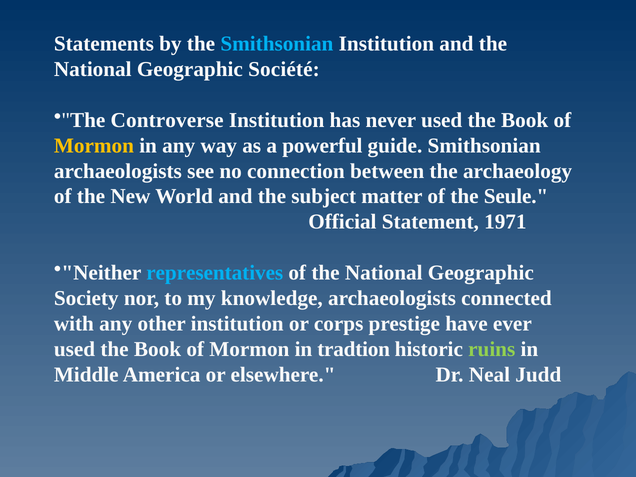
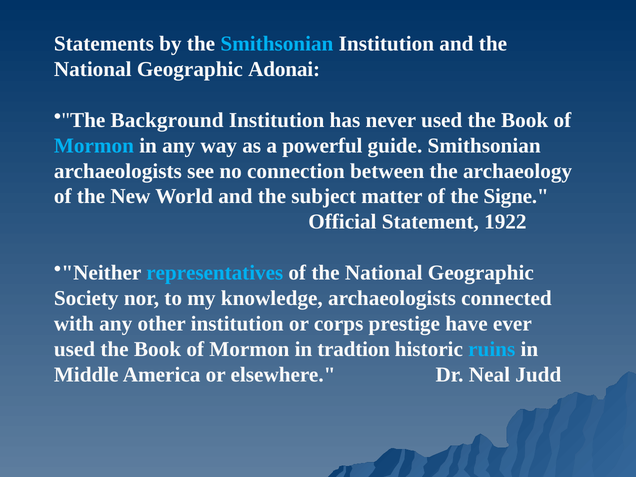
Société: Société -> Adonai
Controverse: Controverse -> Background
Mormon at (94, 146) colour: yellow -> light blue
Seule: Seule -> Signe
1971: 1971 -> 1922
ruins colour: light green -> light blue
